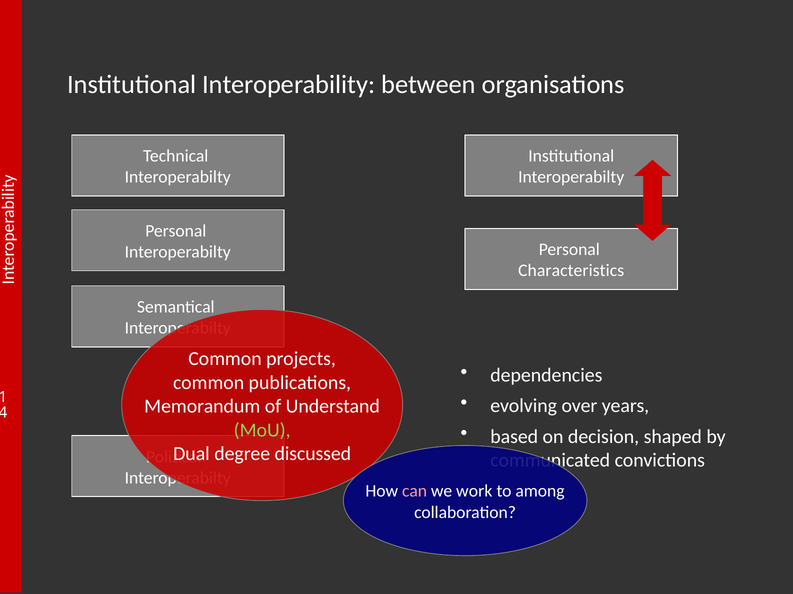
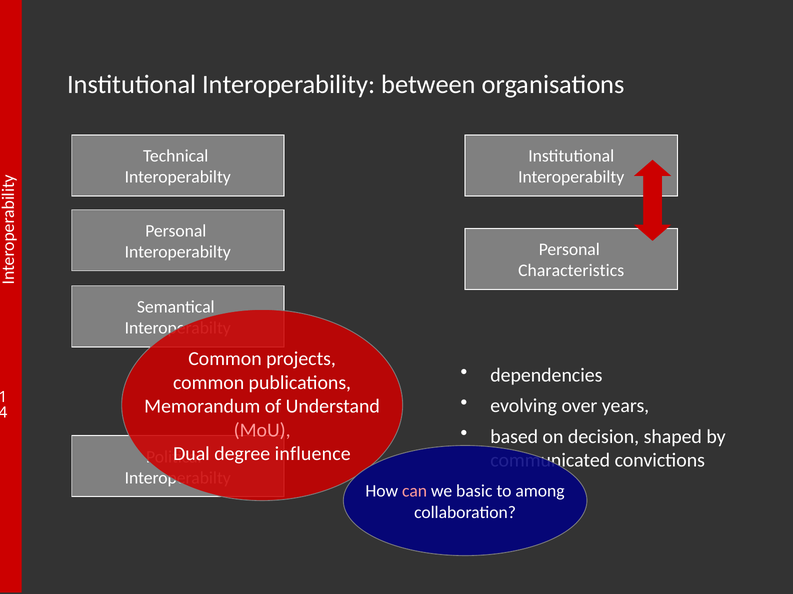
MoU colour: light green -> pink
discussed: discussed -> influence
work: work -> basic
